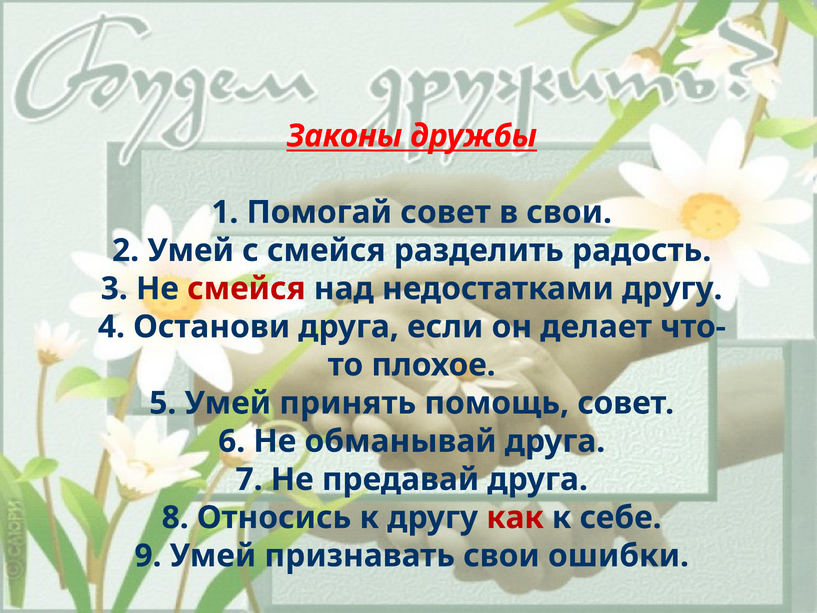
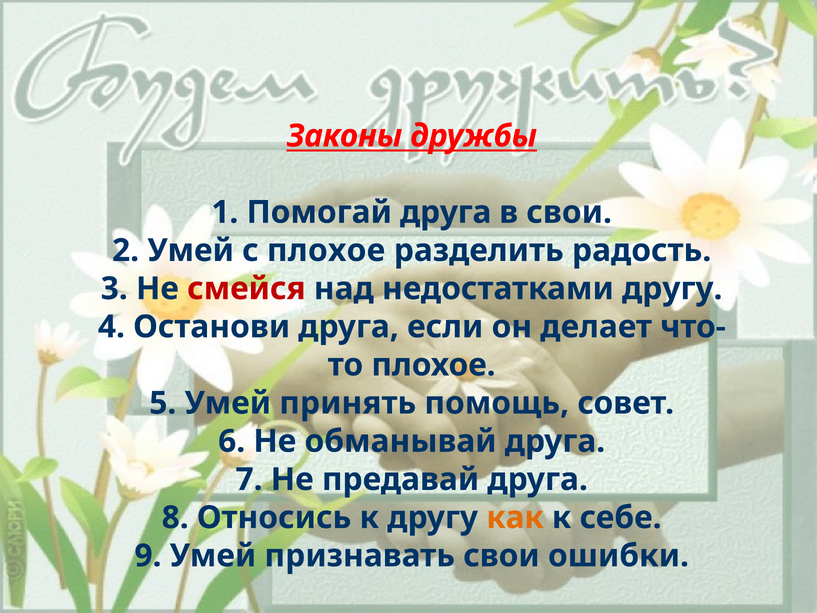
Помогай совет: совет -> друга
с смейся: смейся -> плохое
как colour: red -> orange
